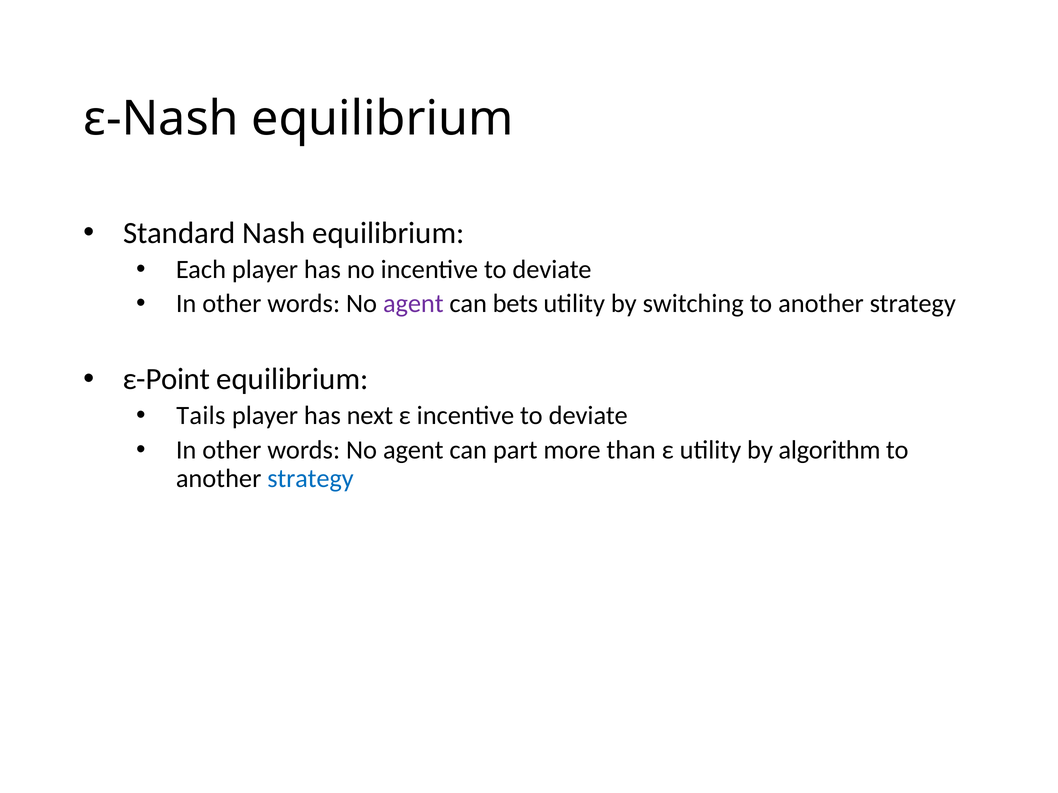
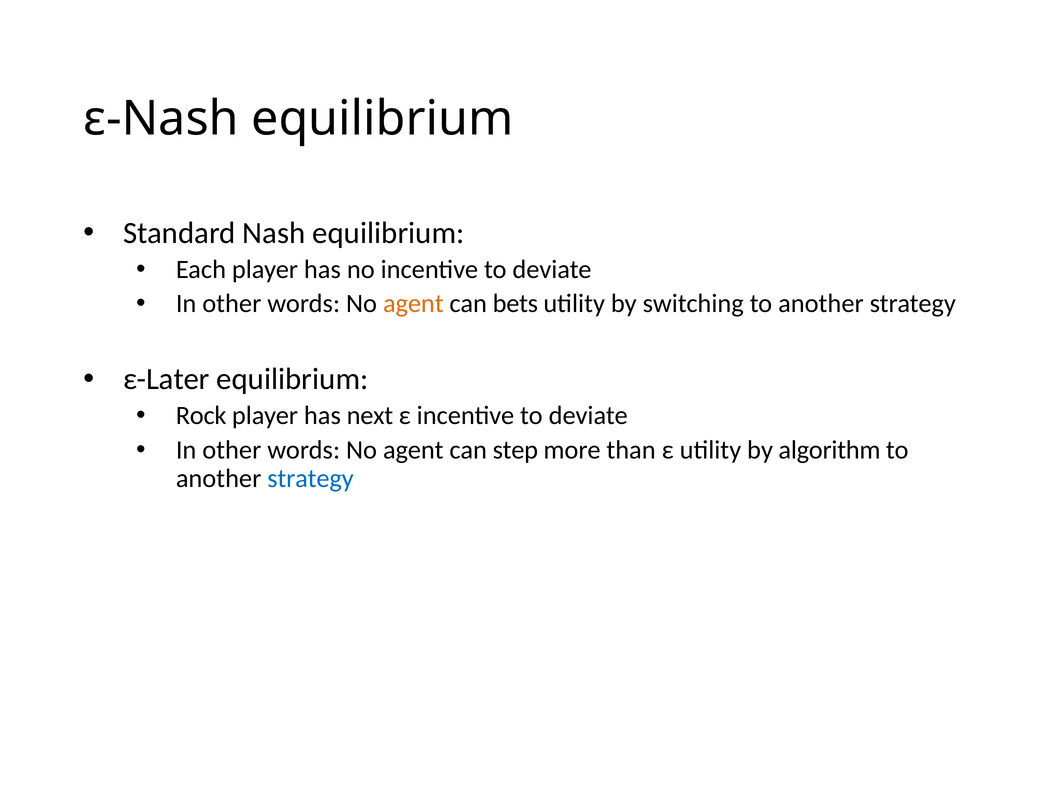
agent at (413, 304) colour: purple -> orange
ε-Point: ε-Point -> ε-Later
Tails: Tails -> Rock
part: part -> step
